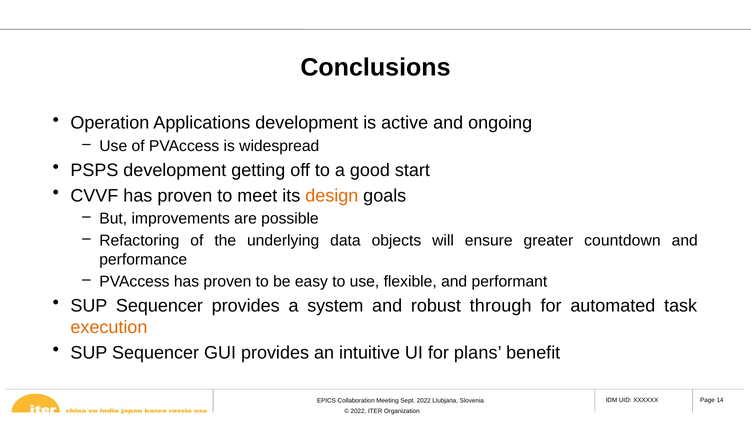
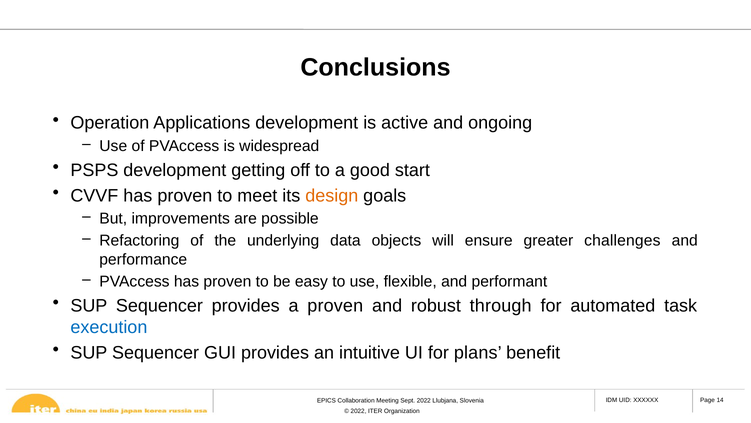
countdown: countdown -> challenges
a system: system -> proven
execution colour: orange -> blue
